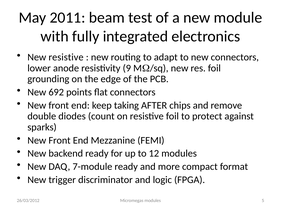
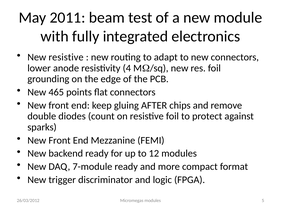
9: 9 -> 4
692: 692 -> 465
taking: taking -> gluing
